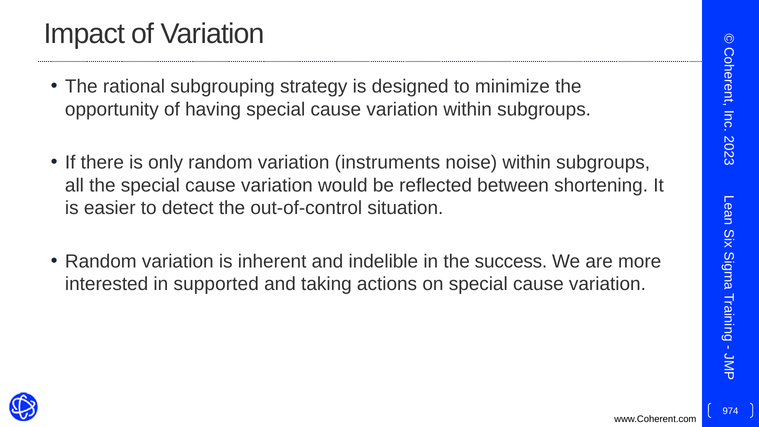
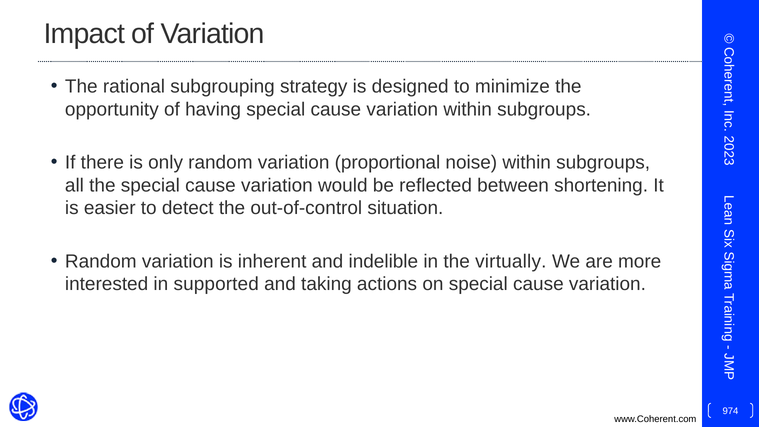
instruments: instruments -> proportional
success: success -> virtually
